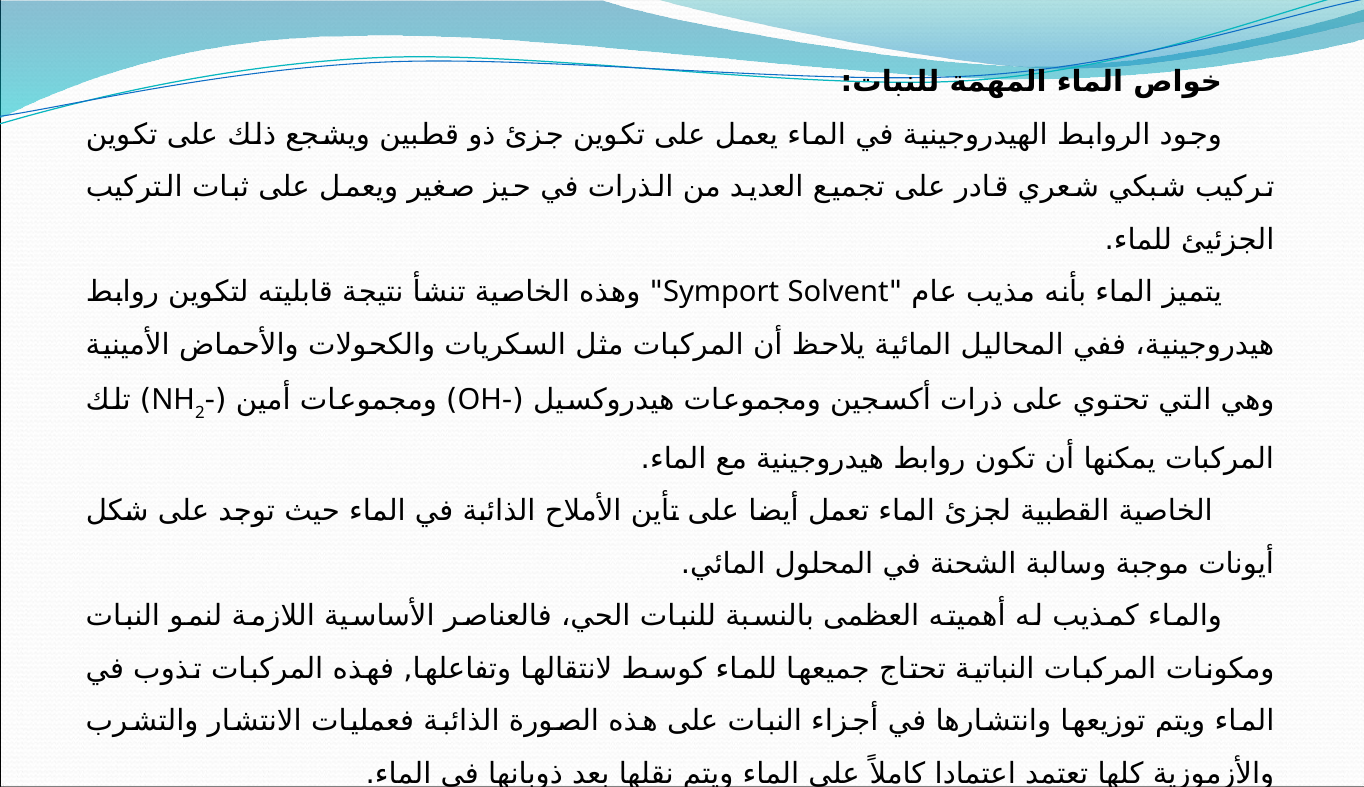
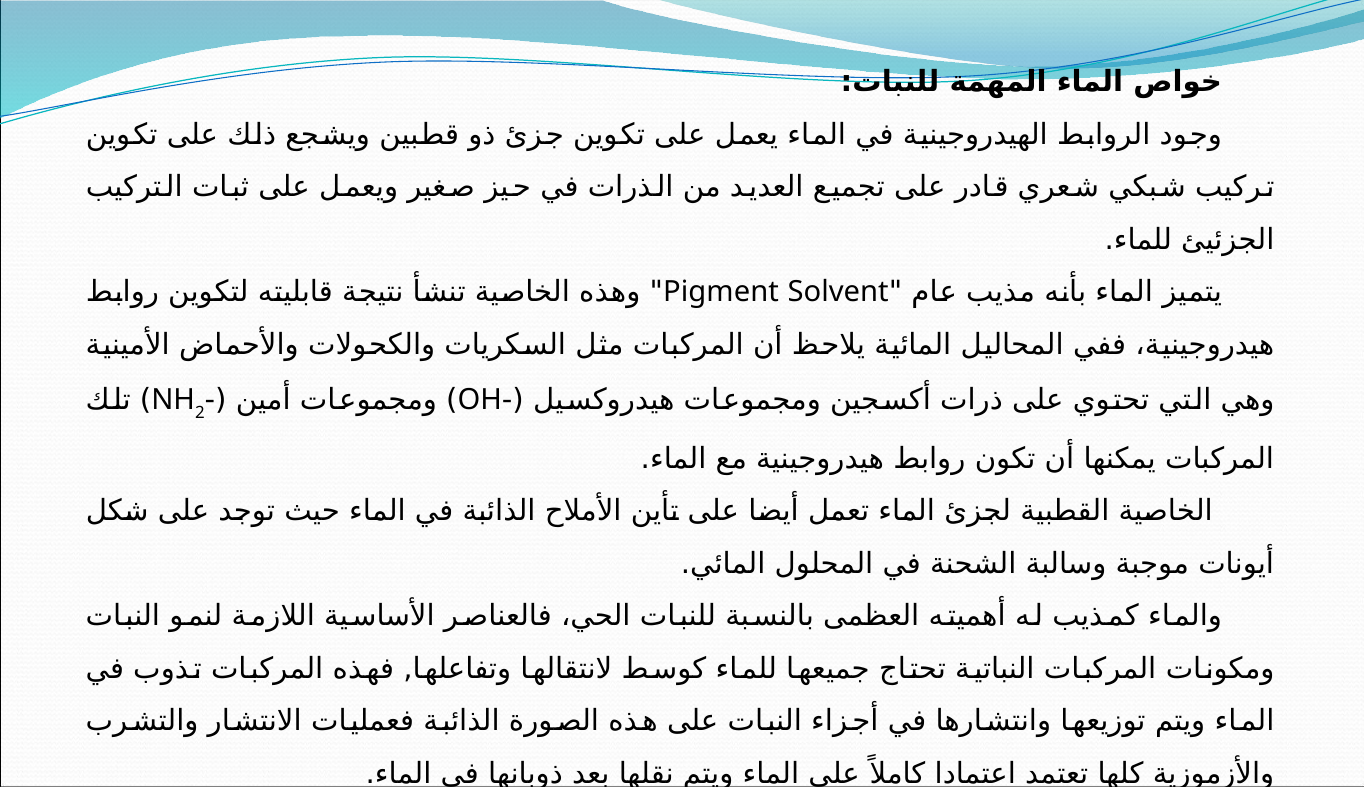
Symport: Symport -> Pigment
